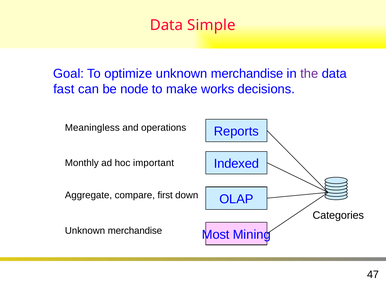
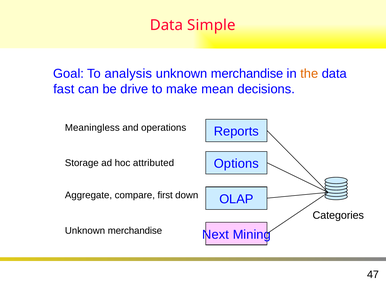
optimize: optimize -> analysis
the colour: purple -> orange
node: node -> drive
works: works -> mean
Indexed: Indexed -> Options
Monthly: Monthly -> Storage
important: important -> attributed
Most: Most -> Next
